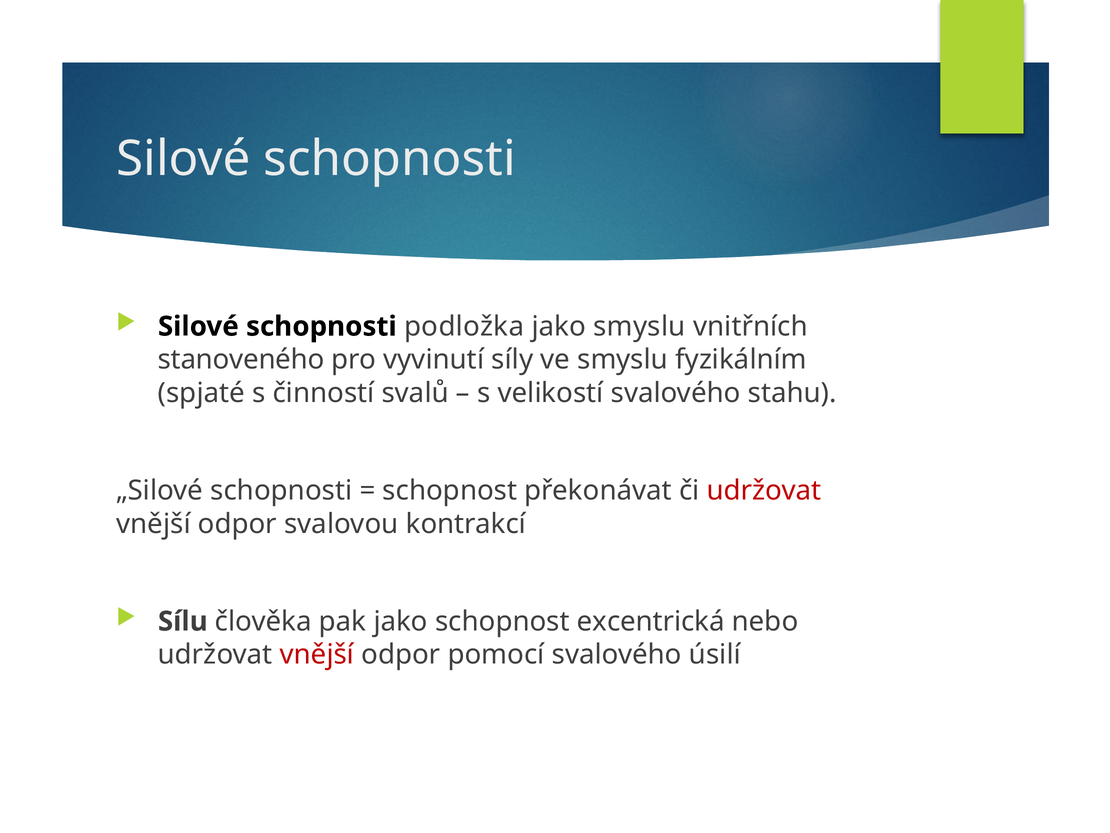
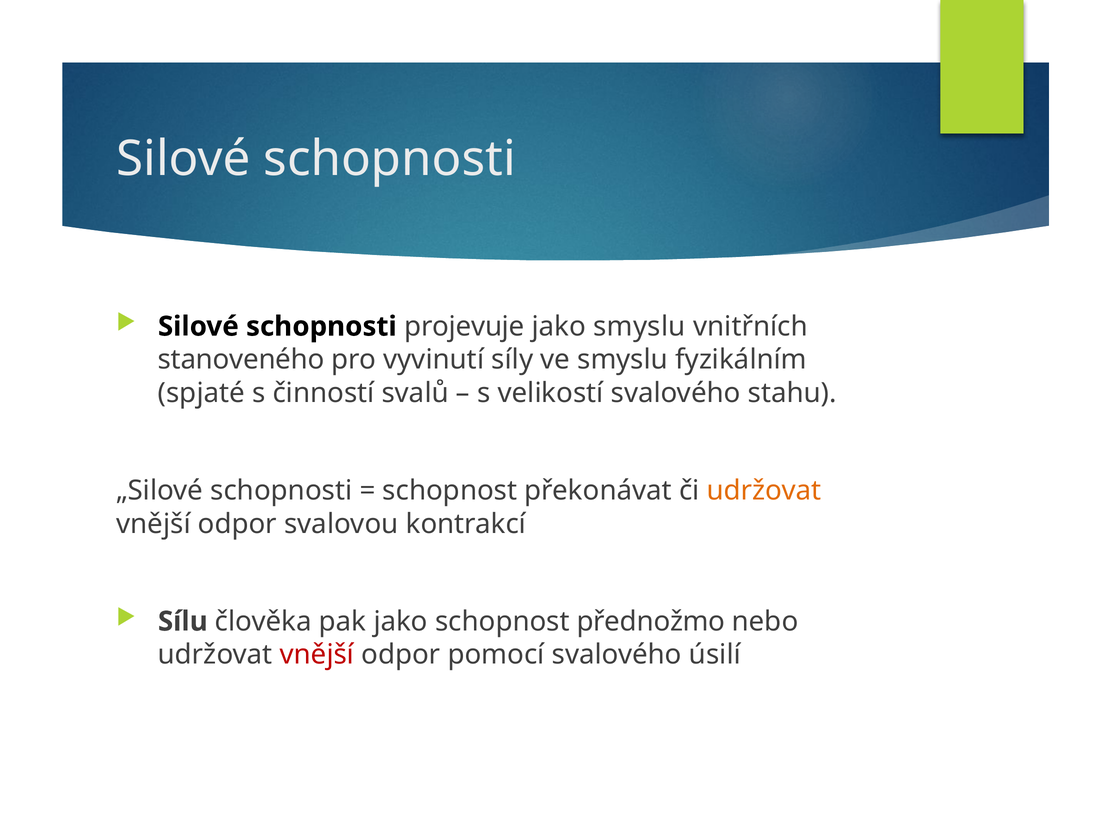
podložka: podložka -> projevuje
udržovat at (764, 490) colour: red -> orange
excentrická: excentrická -> přednožmo
